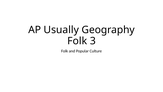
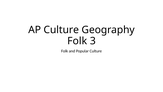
AP Usually: Usually -> Culture
